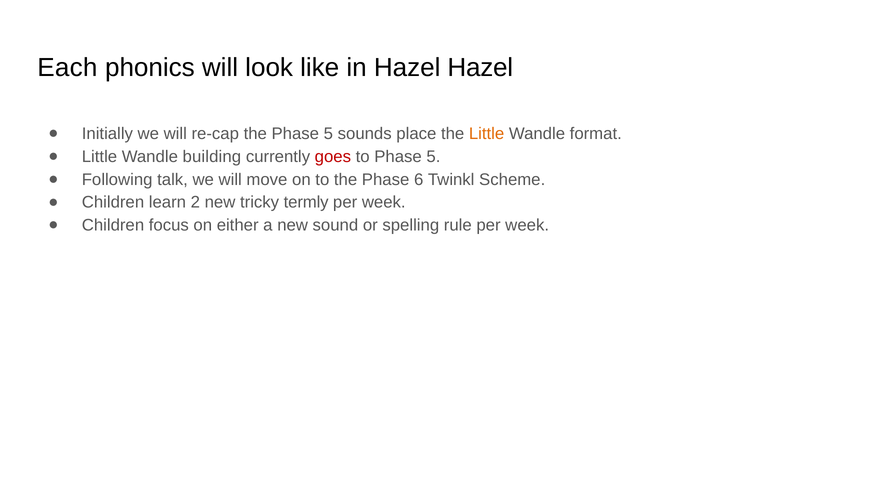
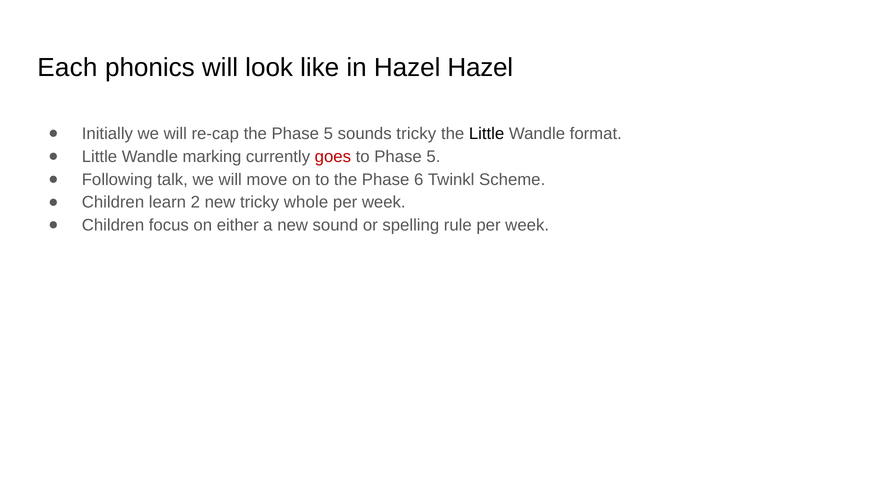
sounds place: place -> tricky
Little at (487, 134) colour: orange -> black
building: building -> marking
termly: termly -> whole
